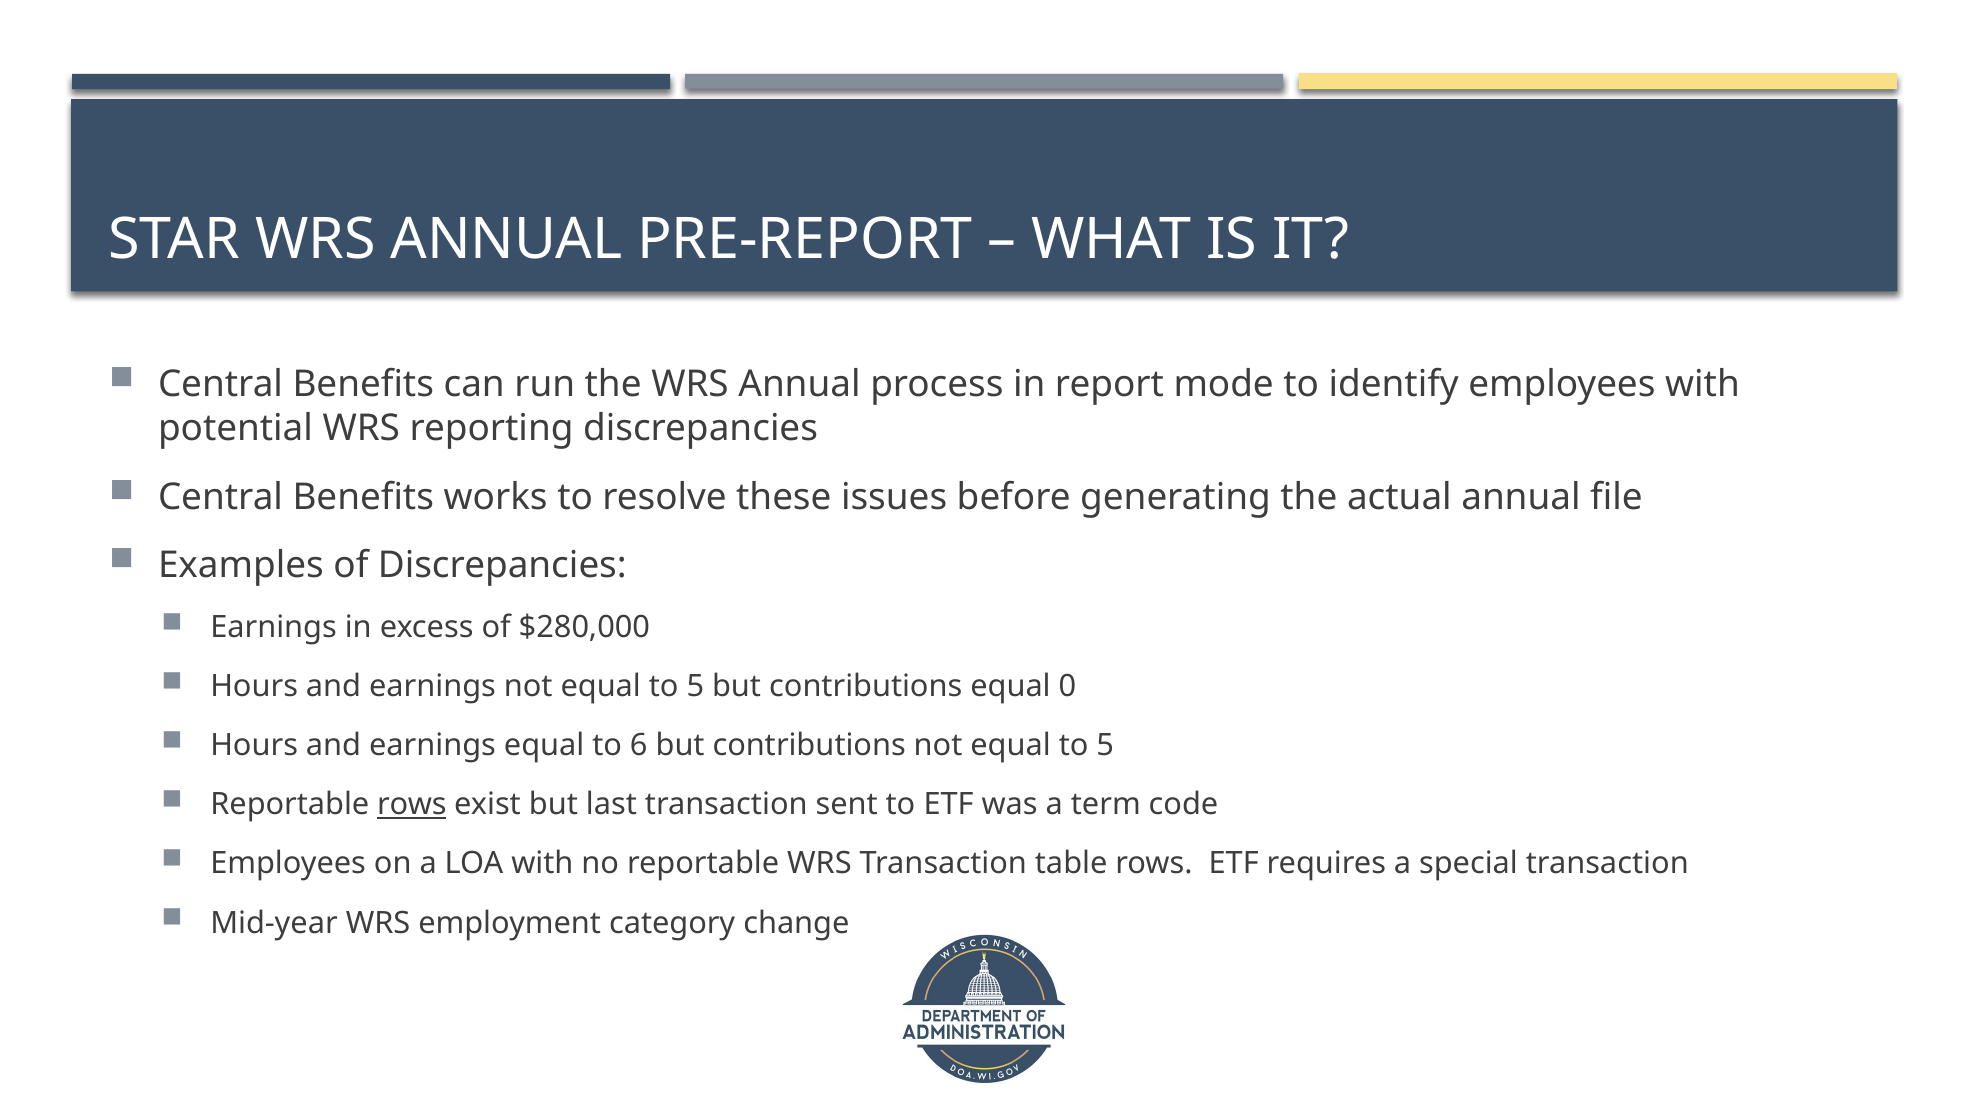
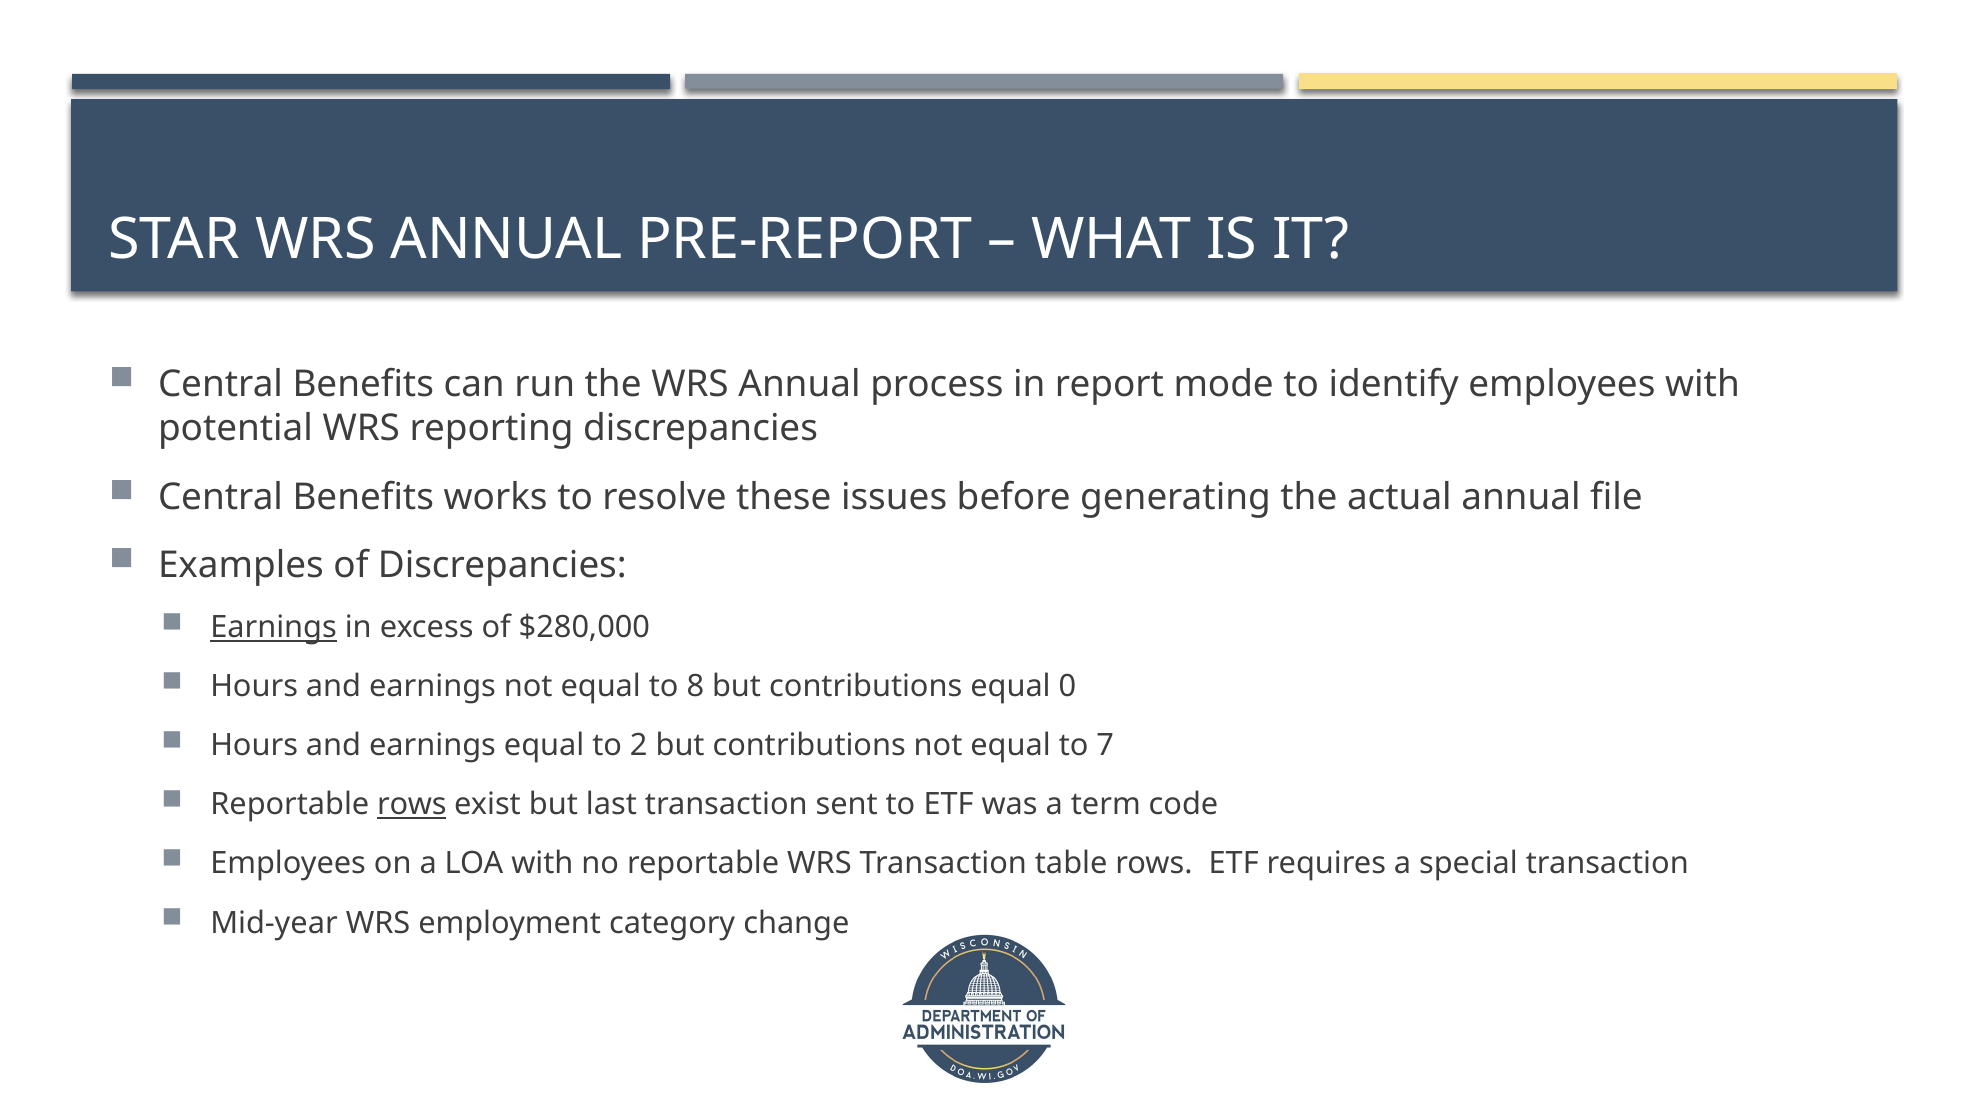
Earnings at (274, 627) underline: none -> present
5 at (695, 686): 5 -> 8
6: 6 -> 2
5 at (1105, 745): 5 -> 7
